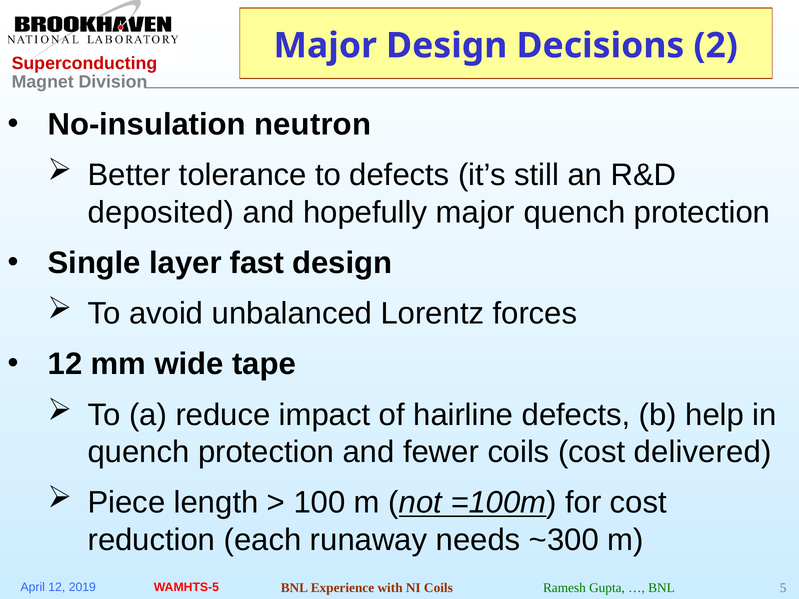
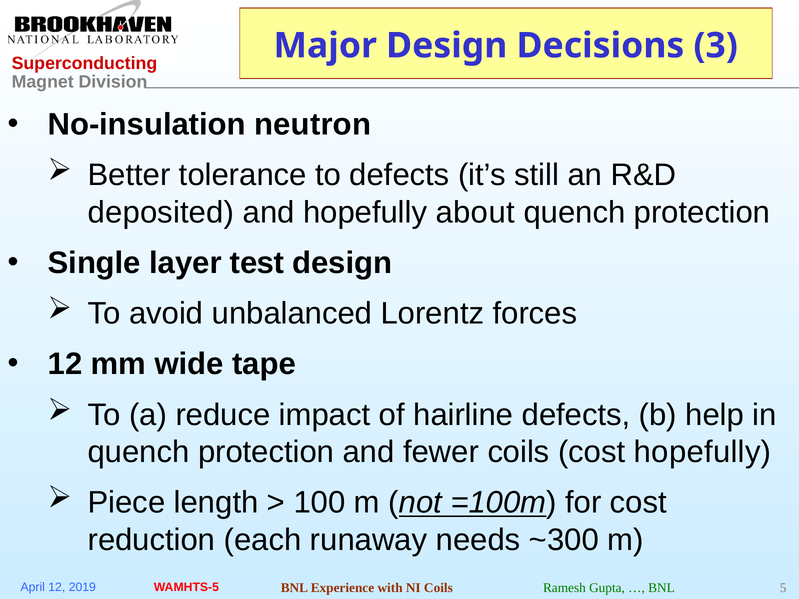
2: 2 -> 3
hopefully major: major -> about
fast: fast -> test
cost delivered: delivered -> hopefully
